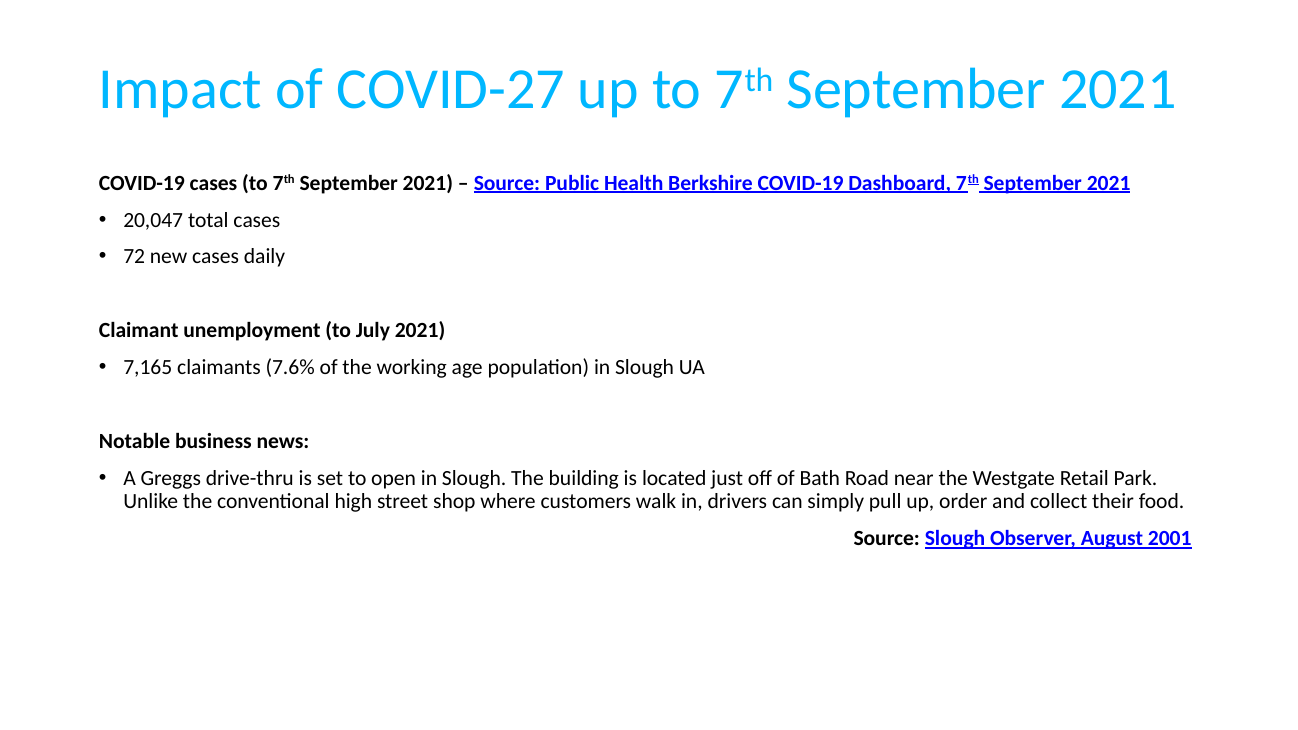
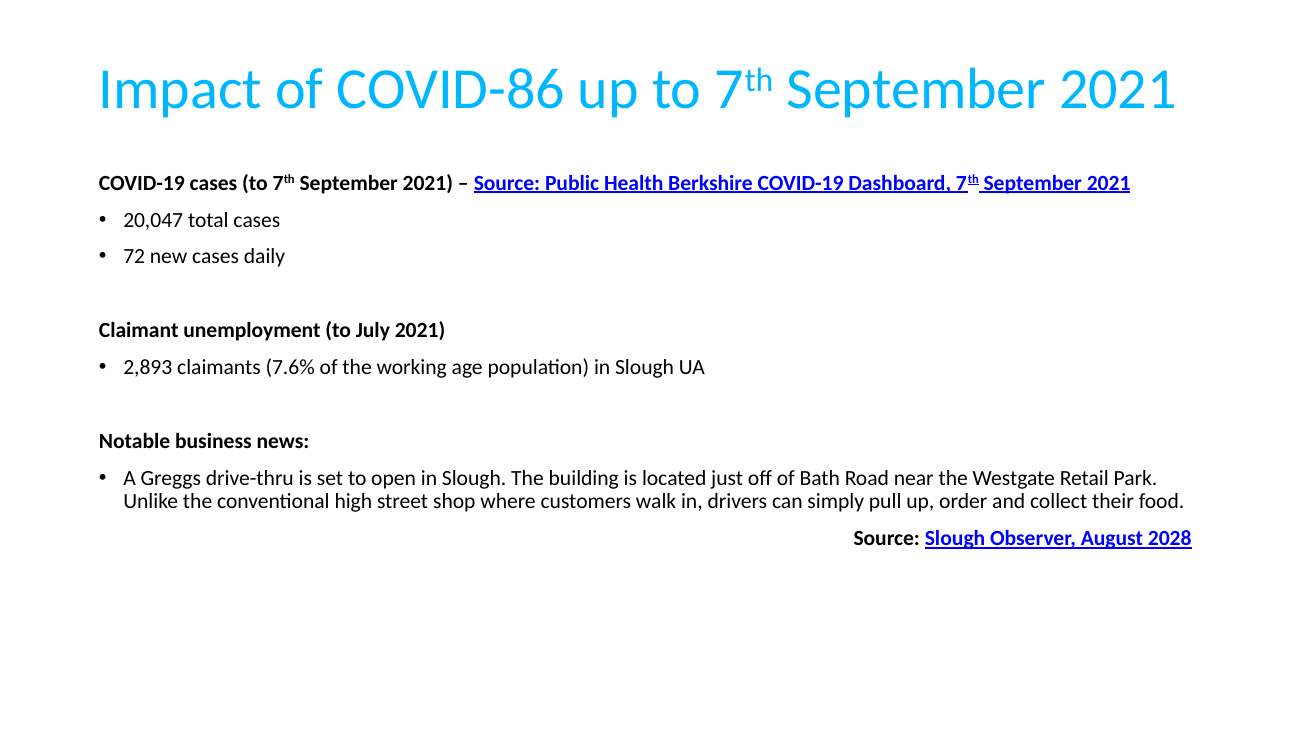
COVID-27: COVID-27 -> COVID-86
7,165: 7,165 -> 2,893
2001: 2001 -> 2028
